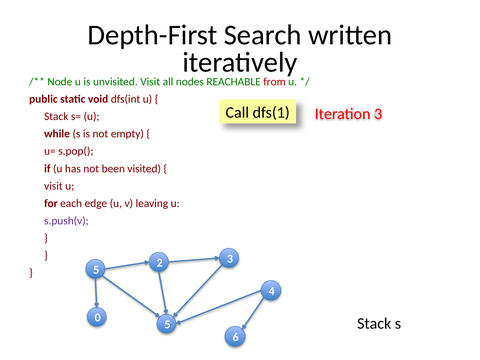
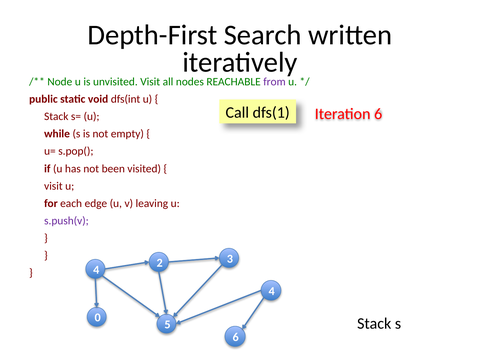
from colour: red -> purple
Iteration 3: 3 -> 6
5 at (96, 270): 5 -> 4
